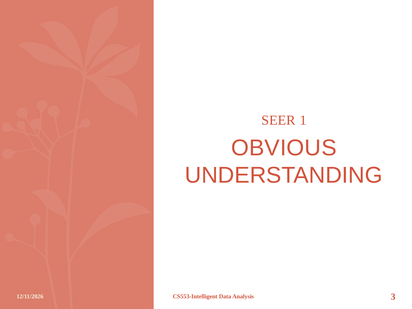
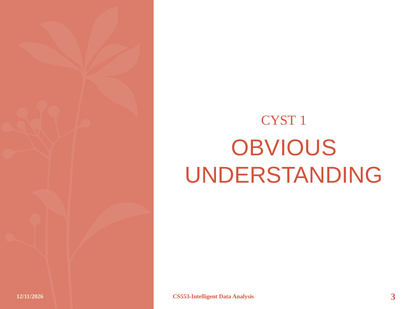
SEER: SEER -> CYST
